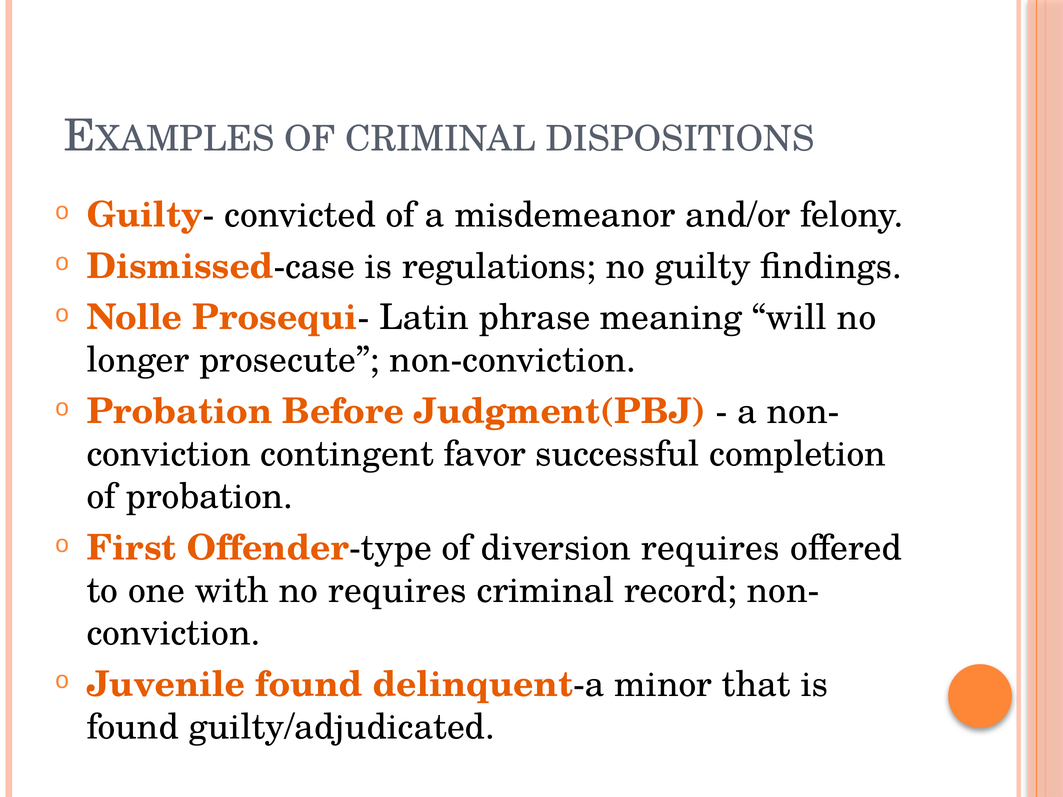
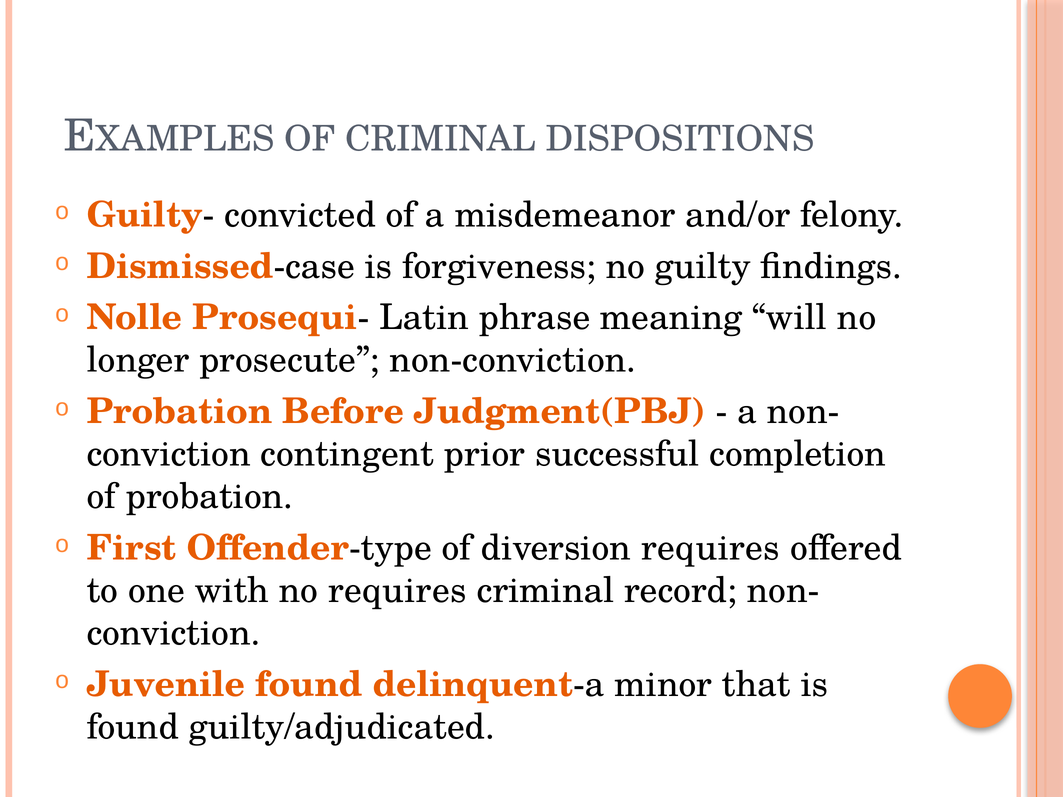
regulations: regulations -> forgiveness
favor: favor -> prior
